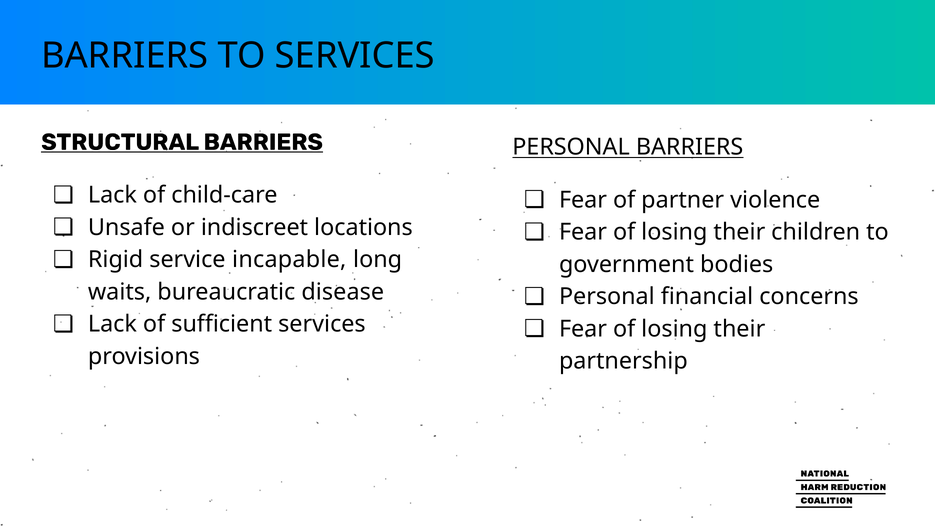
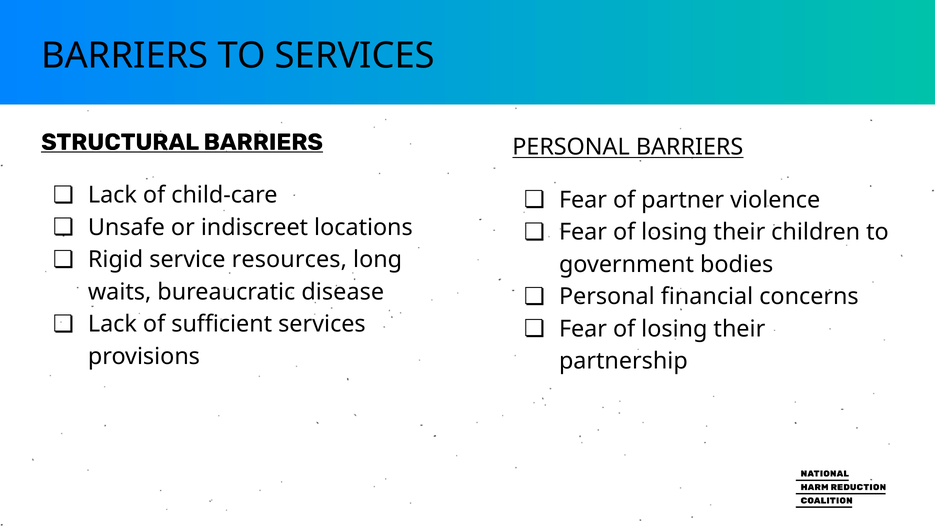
incapable: incapable -> resources
